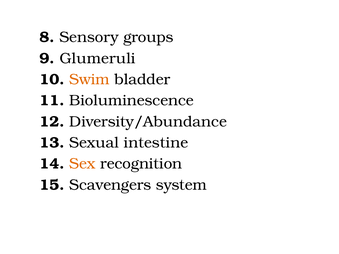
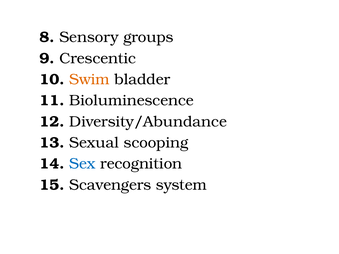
Glumeruli: Glumeruli -> Crescentic
intestine: intestine -> scooping
Sex colour: orange -> blue
